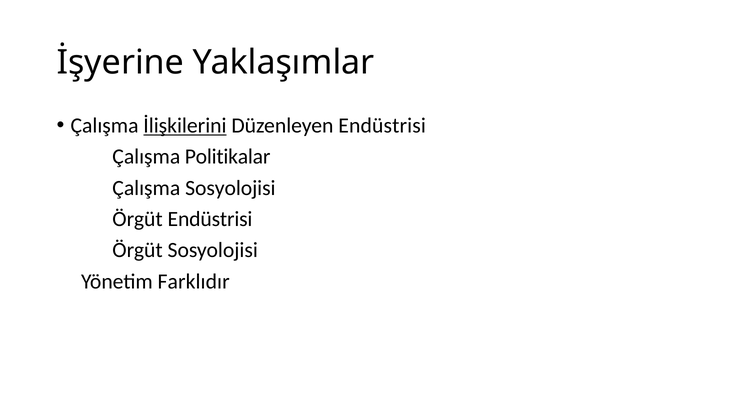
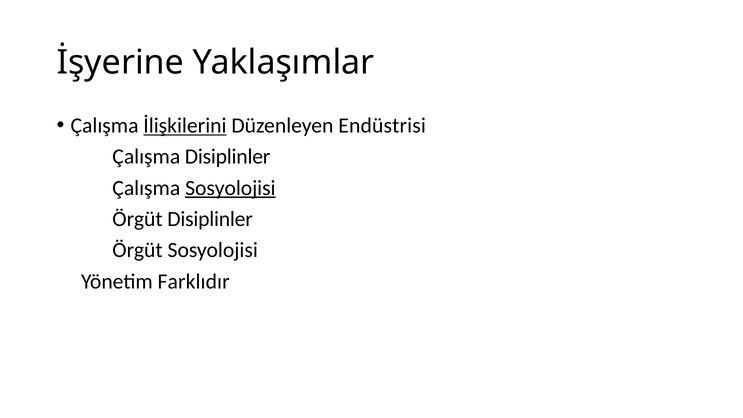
Çalışma Politikalar: Politikalar -> Disiplinler
Sosyolojisi at (230, 188) underline: none -> present
Örgüt Endüstrisi: Endüstrisi -> Disiplinler
